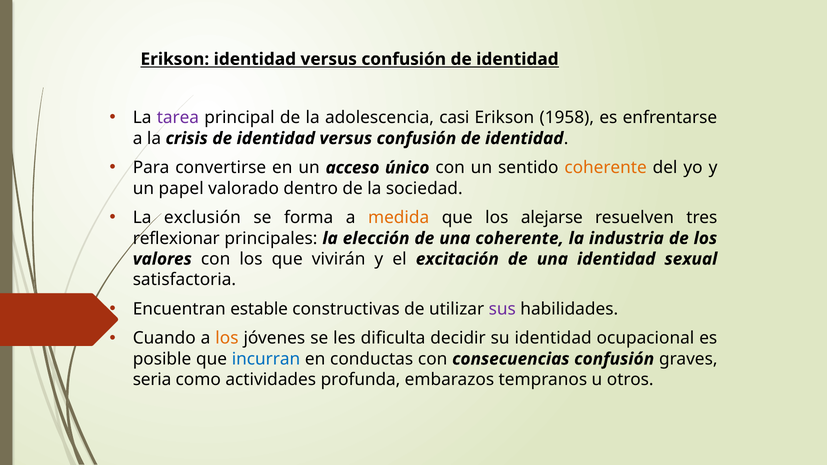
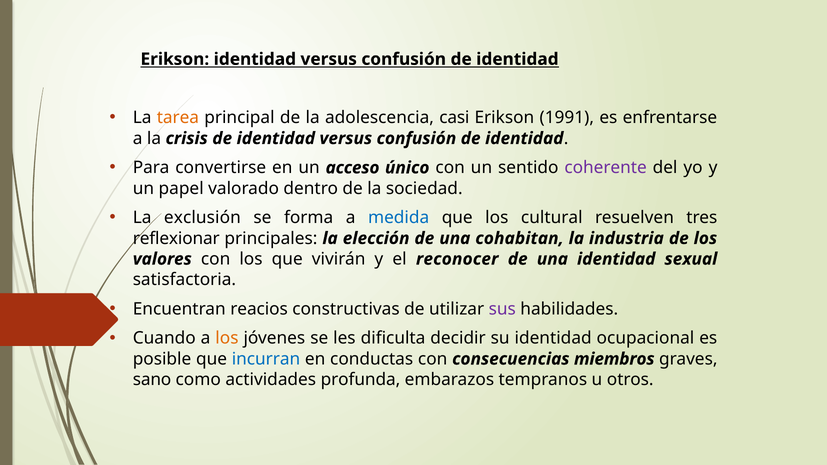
tarea colour: purple -> orange
1958: 1958 -> 1991
coherente at (606, 168) colour: orange -> purple
medida colour: orange -> blue
alejarse: alejarse -> cultural
una coherente: coherente -> cohabitan
excitación: excitación -> reconocer
estable: estable -> reacios
consecuencias confusión: confusión -> miembros
seria: seria -> sano
